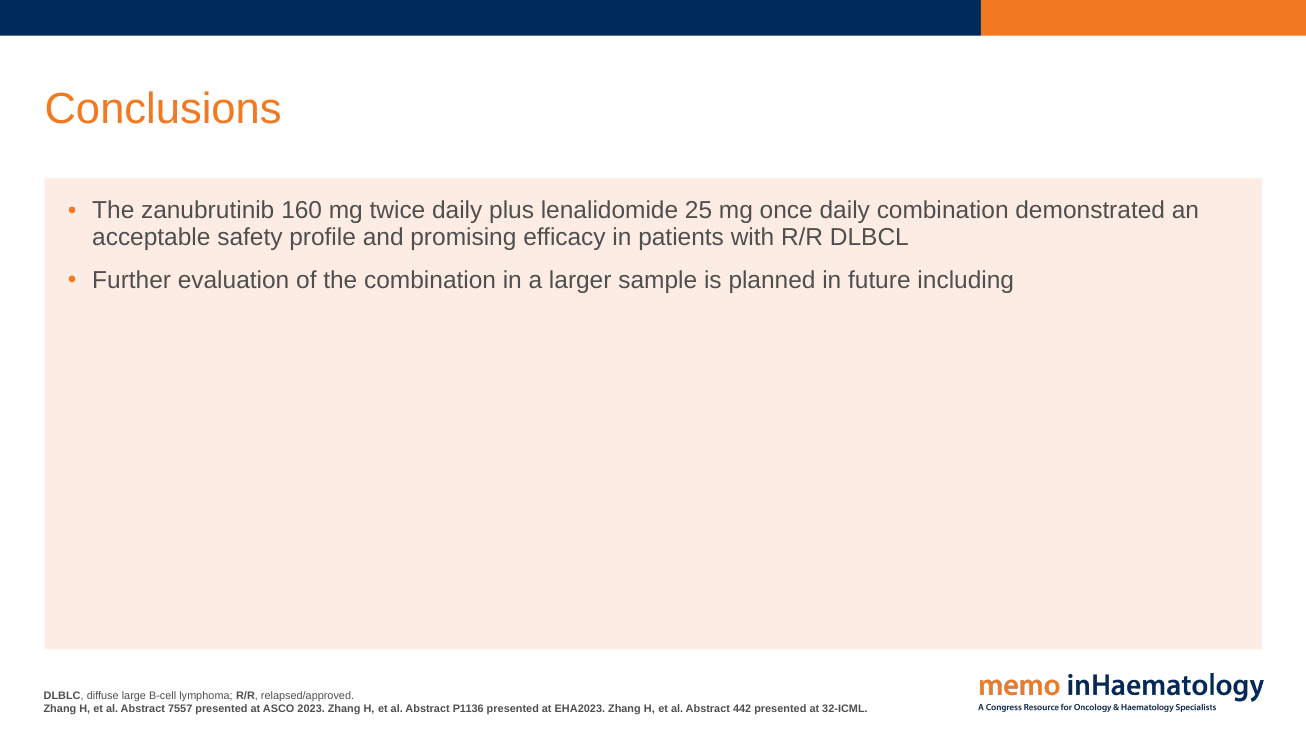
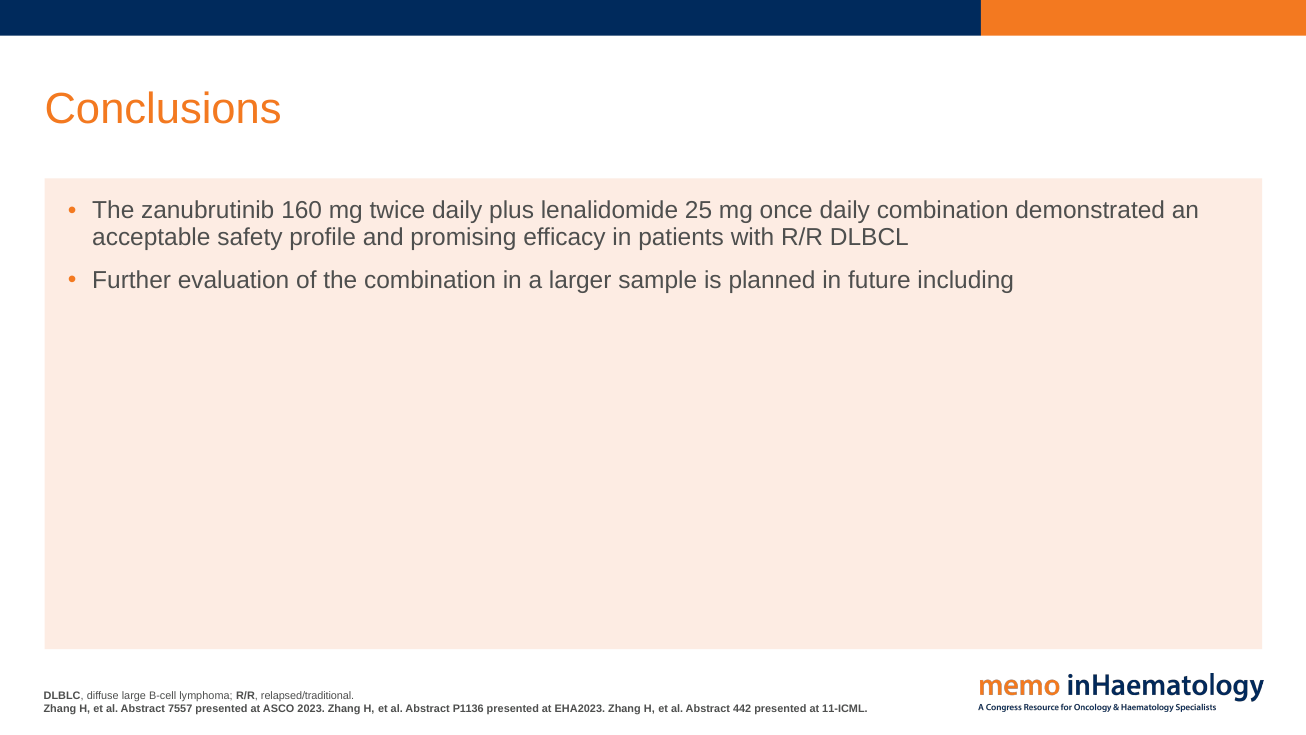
relapsed/approved: relapsed/approved -> relapsed/traditional
32-ICML: 32-ICML -> 11-ICML
